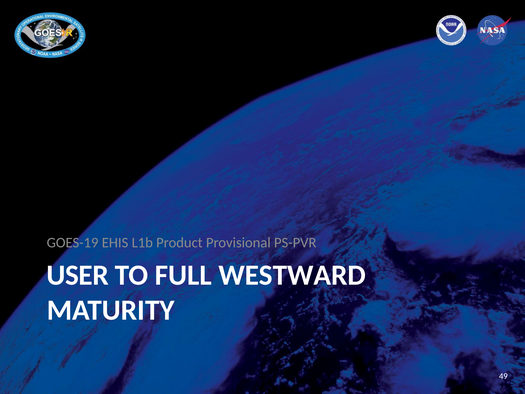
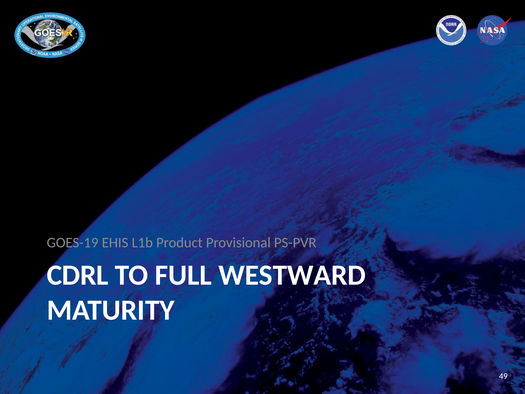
USER: USER -> CDRL
